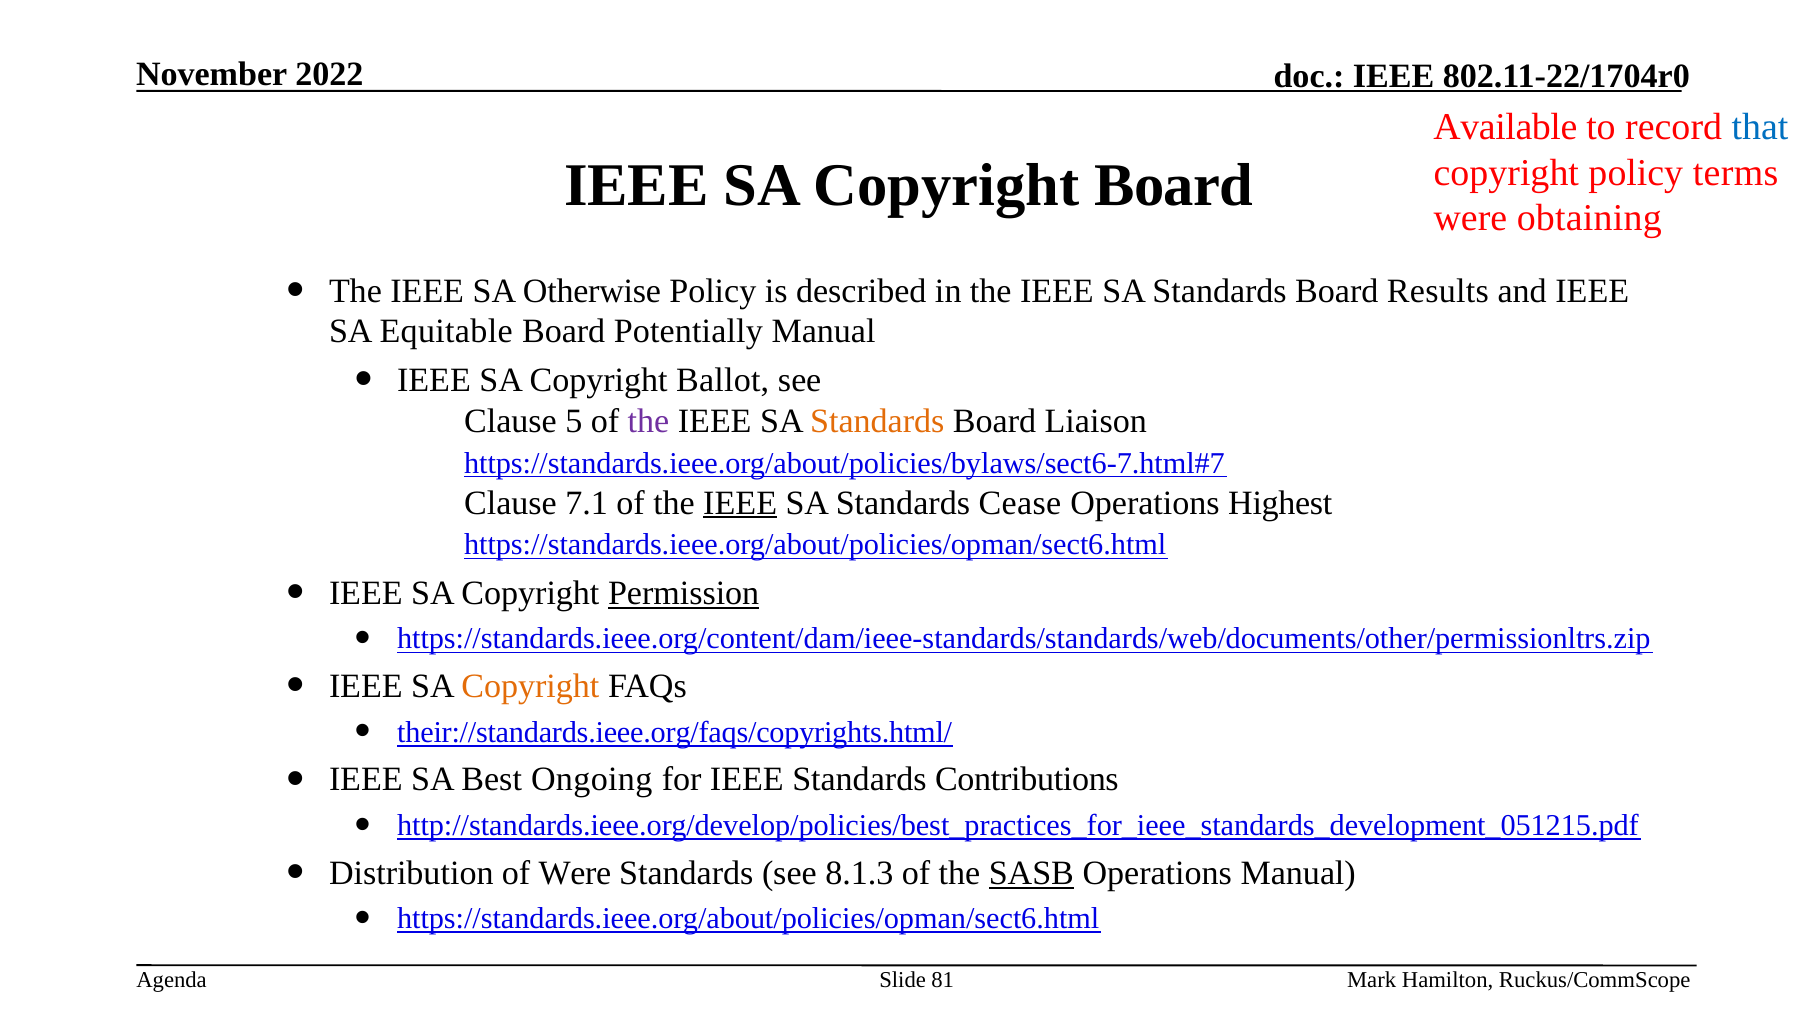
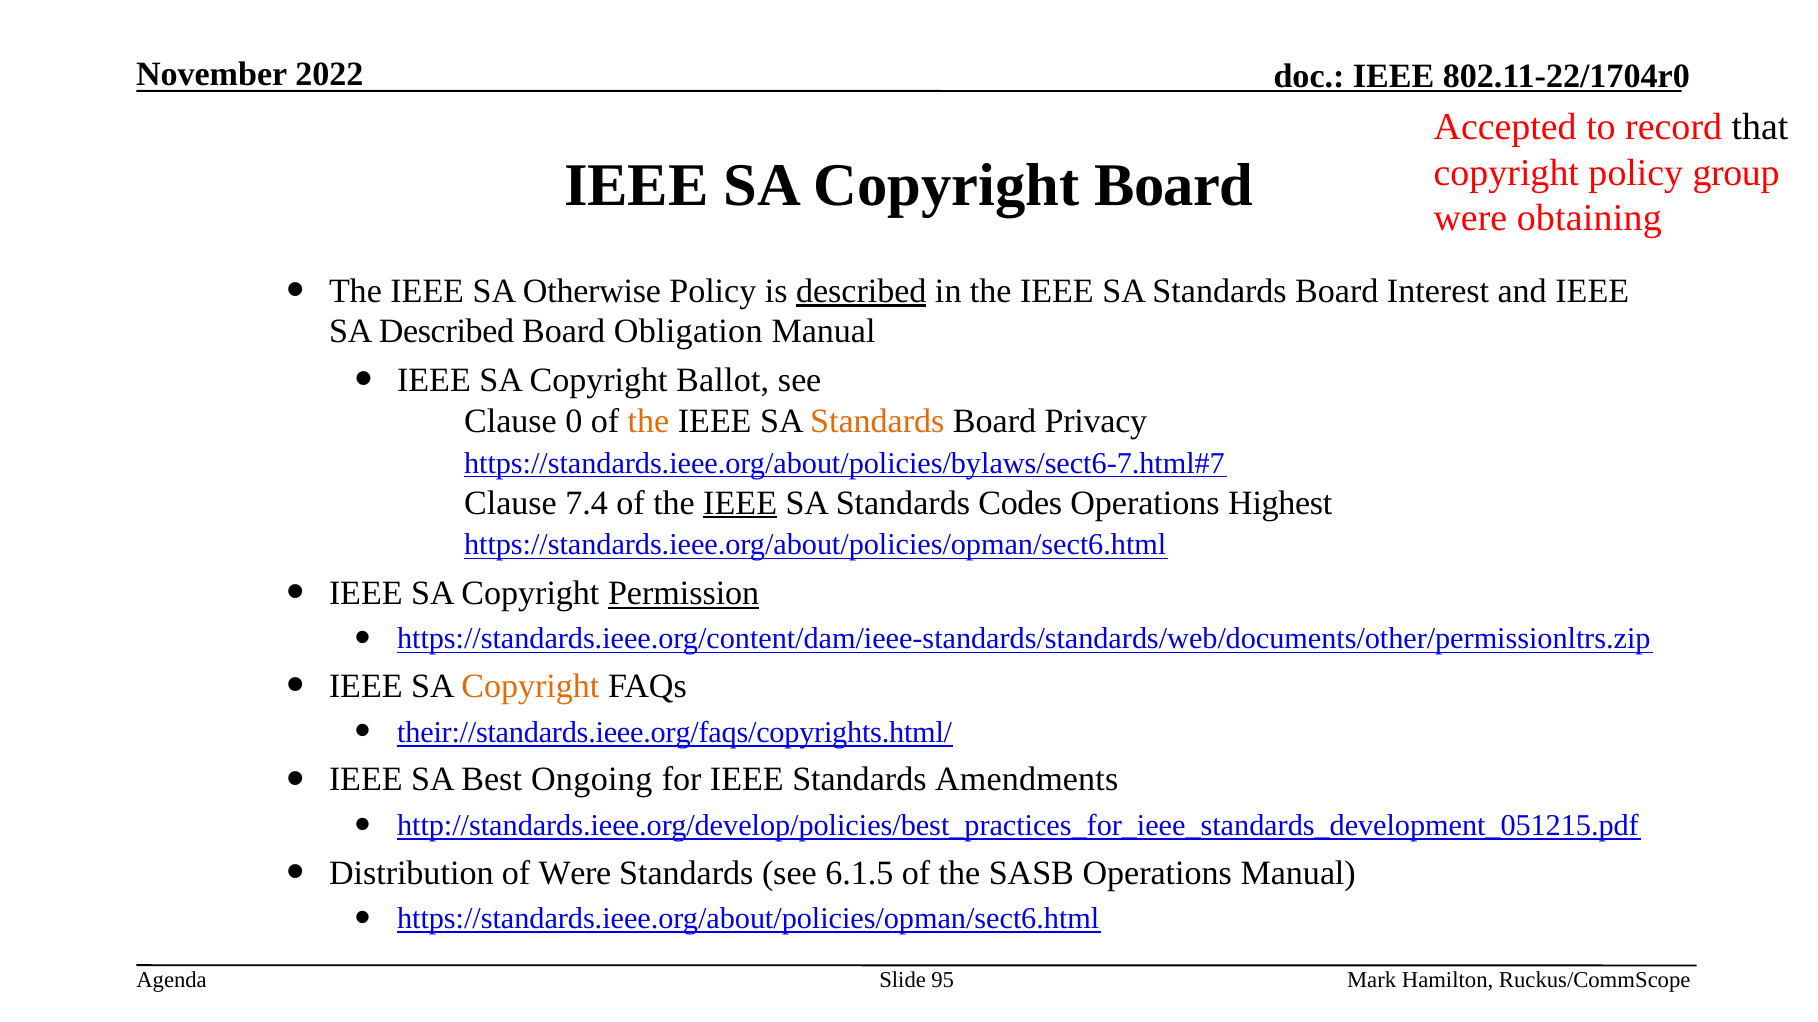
Available: Available -> Accepted
that colour: blue -> black
terms: terms -> group
described at (861, 291) underline: none -> present
Results: Results -> Interest
SA Equitable: Equitable -> Described
Potentially: Potentially -> Obligation
5: 5 -> 0
the at (648, 421) colour: purple -> orange
Liaison: Liaison -> Privacy
7.1: 7.1 -> 7.4
Cease: Cease -> Codes
Contributions: Contributions -> Amendments
8.1.3: 8.1.3 -> 6.1.5
SASB underline: present -> none
81: 81 -> 95
